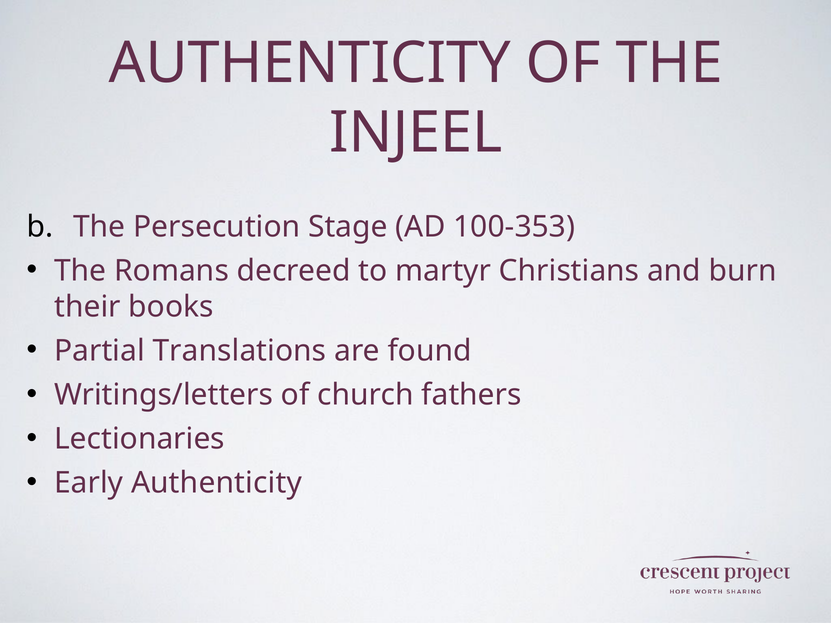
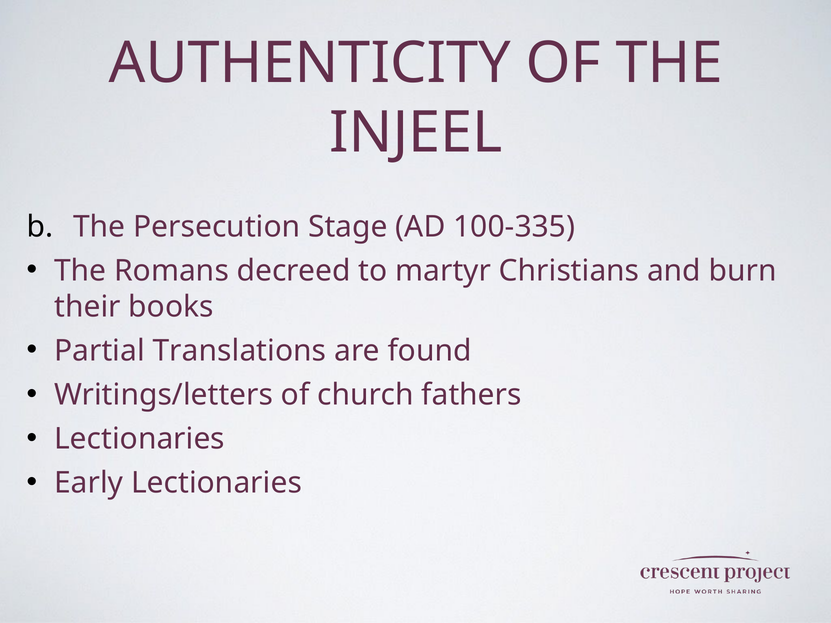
100-353: 100-353 -> 100-335
Early Authenticity: Authenticity -> Lectionaries
